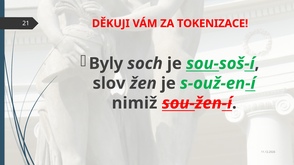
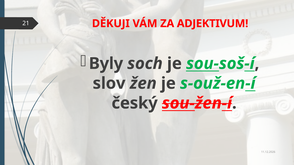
TOKENIZACE: TOKENIZACE -> ADJEKTIVUM
nimiž: nimiž -> český
